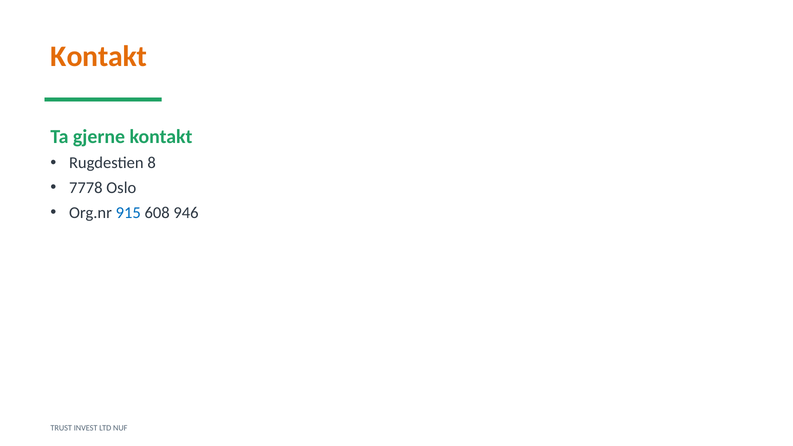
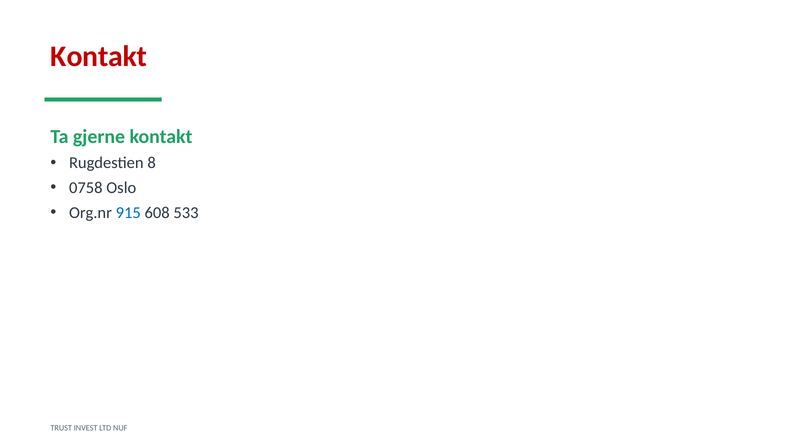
Kontakt at (99, 57) colour: orange -> red
7778: 7778 -> 0758
946: 946 -> 533
